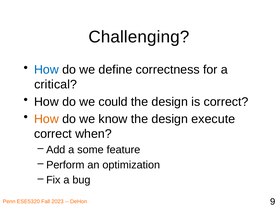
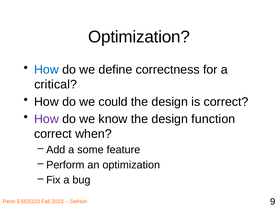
Challenging at (139, 37): Challenging -> Optimization
How at (46, 119) colour: orange -> purple
execute: execute -> function
